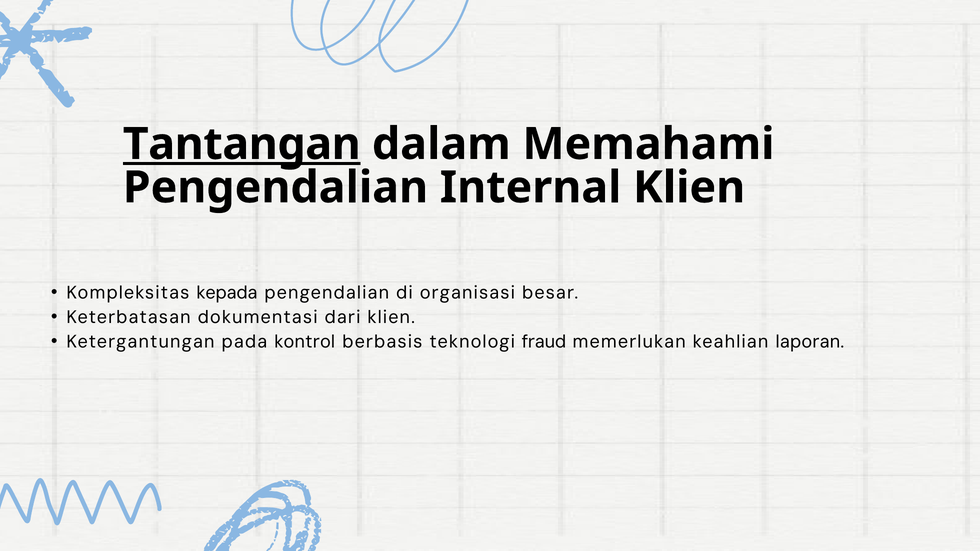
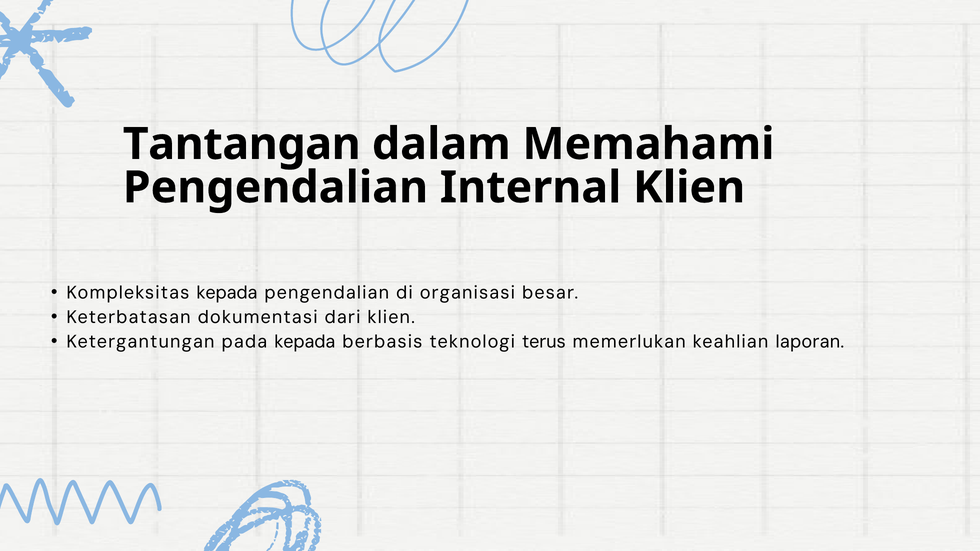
Tantangan underline: present -> none
pada kontrol: kontrol -> kepada
fraud: fraud -> terus
